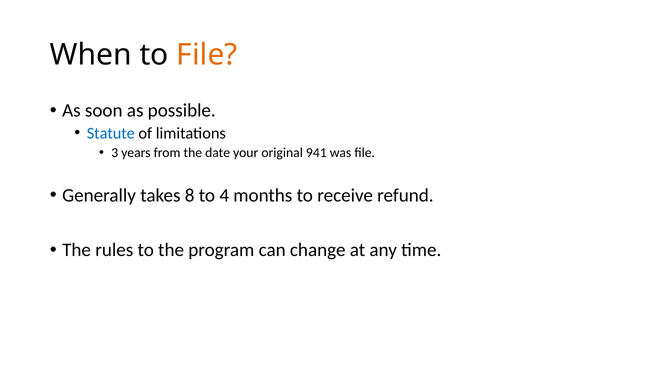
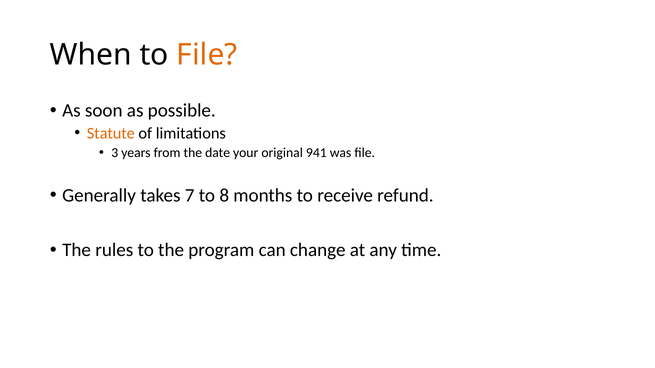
Statute colour: blue -> orange
8: 8 -> 7
4: 4 -> 8
